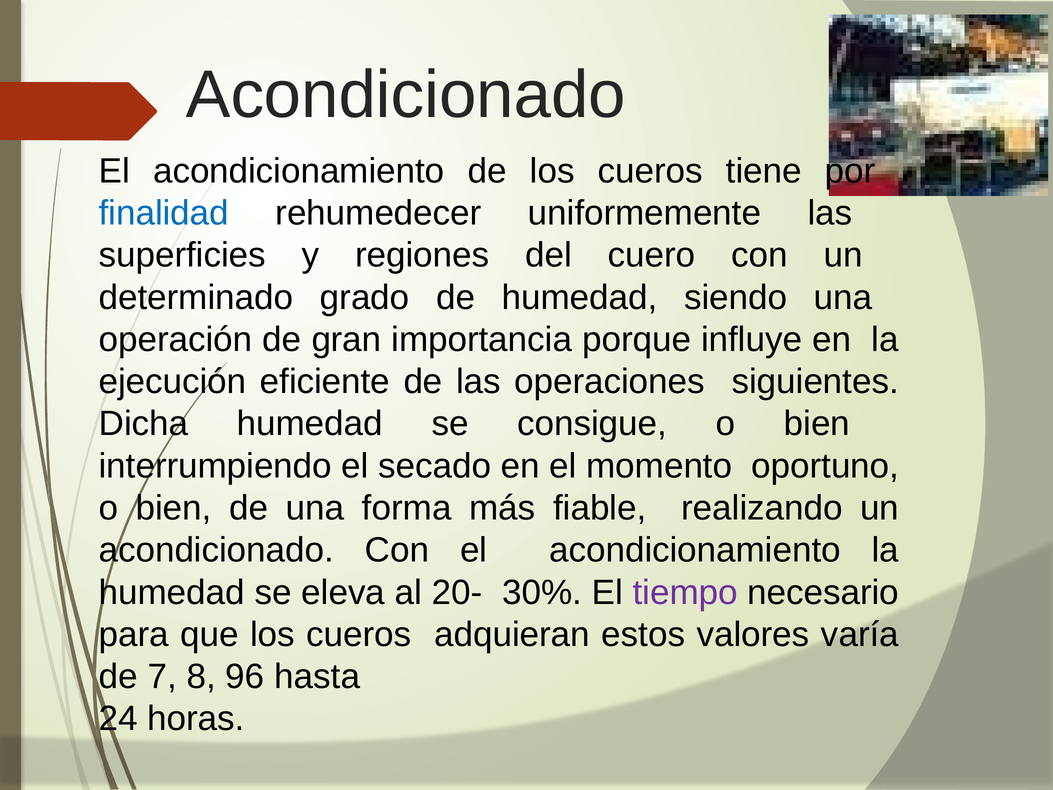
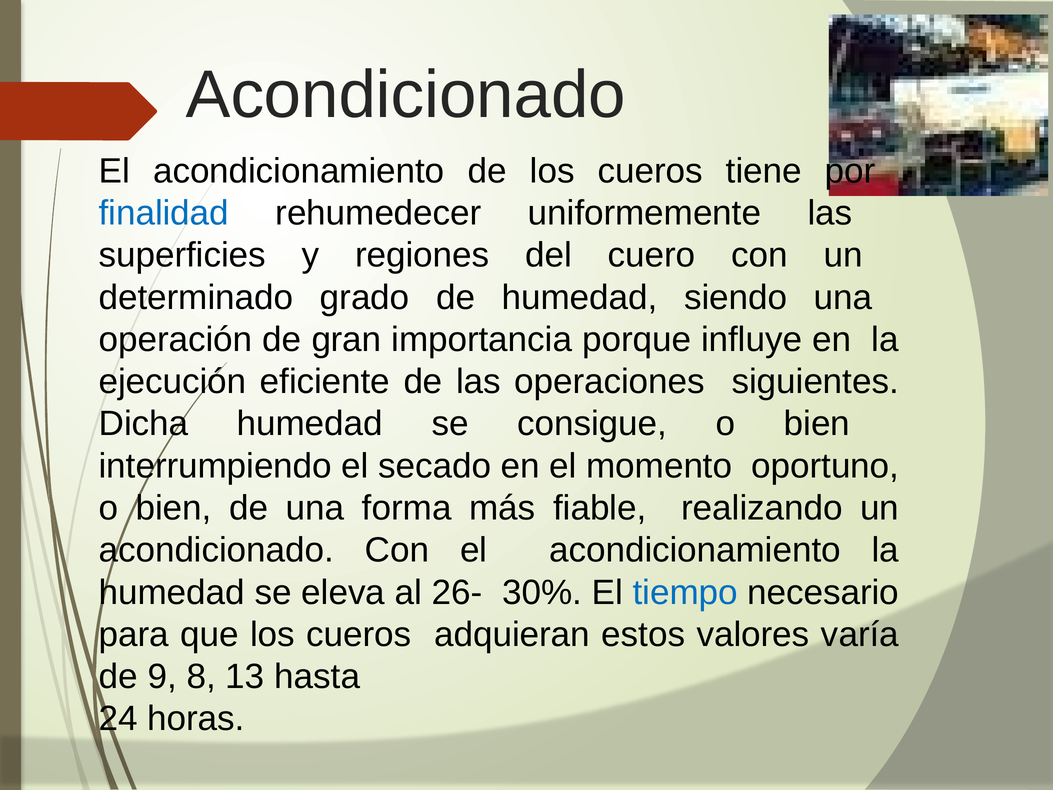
20-: 20- -> 26-
tiempo colour: purple -> blue
7: 7 -> 9
96: 96 -> 13
